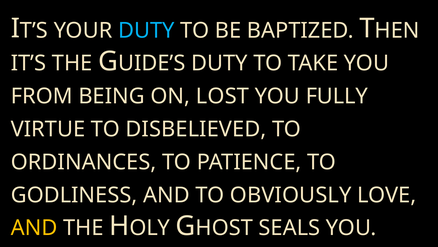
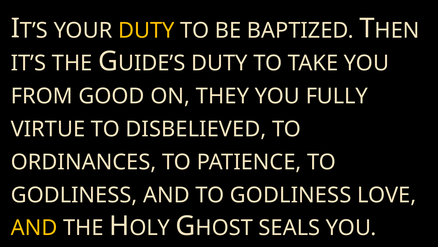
DUTY at (146, 30) colour: light blue -> yellow
BEING: BEING -> GOOD
LOST: LOST -> THEY
AND TO OBVIOUSLY: OBVIOUSLY -> GODLINESS
